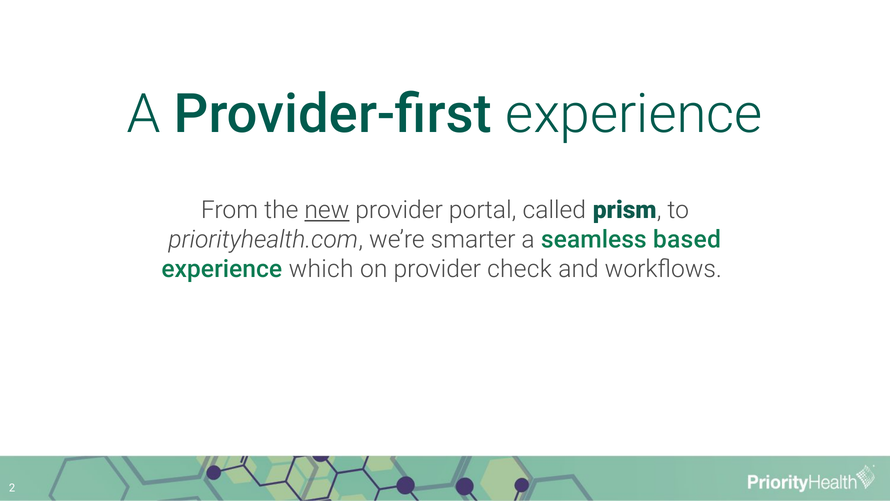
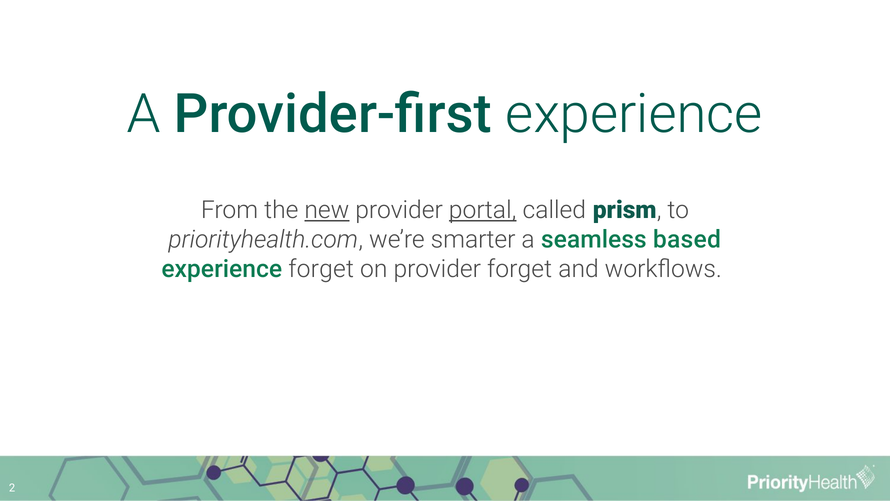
portal underline: none -> present
experience which: which -> forget
provider check: check -> forget
